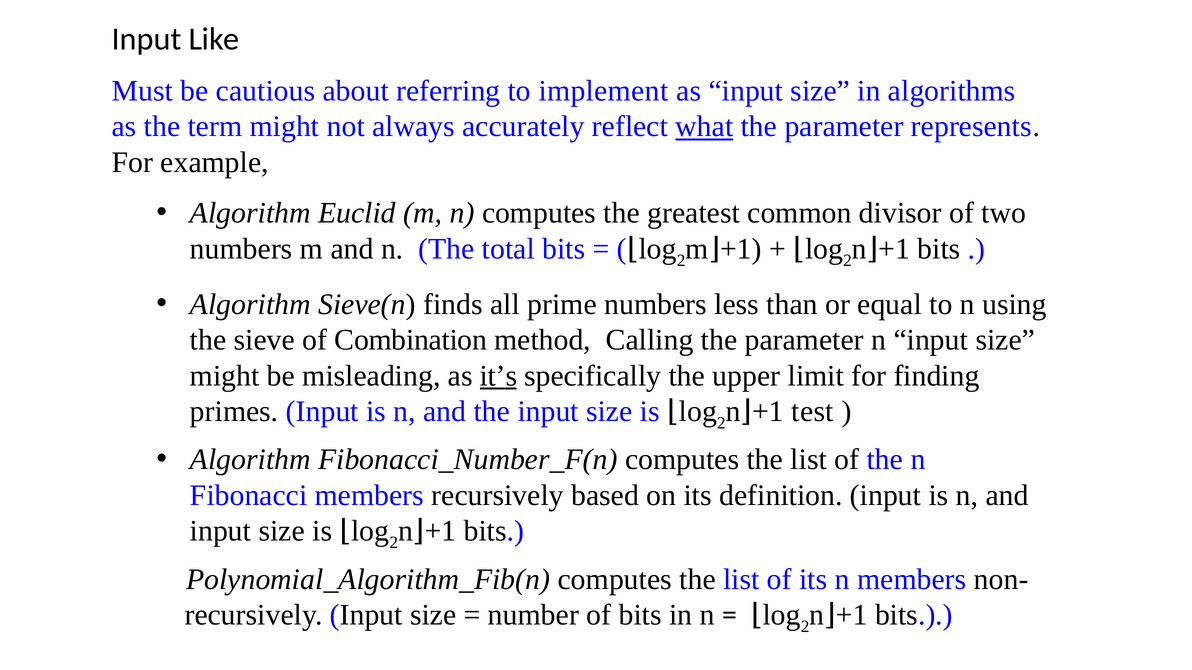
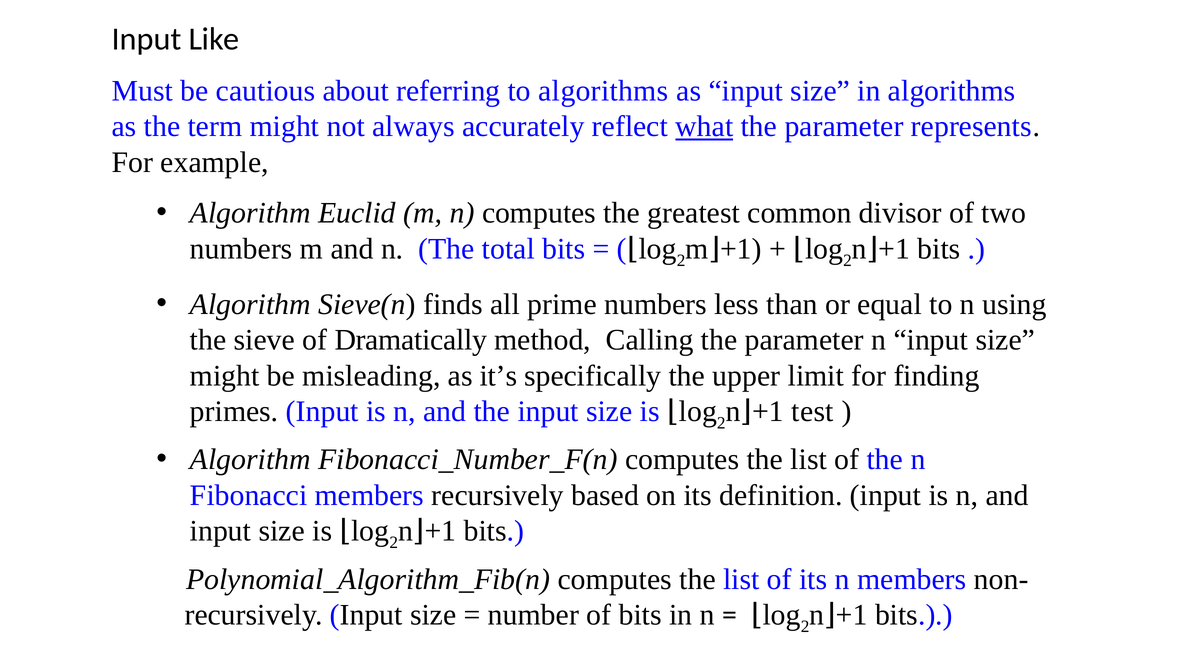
to implement: implement -> algorithms
Combination: Combination -> Dramatically
it’s underline: present -> none
